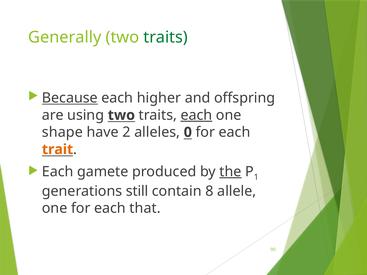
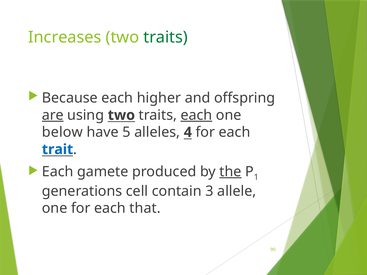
Generally: Generally -> Increases
Because underline: present -> none
are underline: none -> present
shape: shape -> below
2: 2 -> 5
0: 0 -> 4
trait colour: orange -> blue
still: still -> cell
8: 8 -> 3
